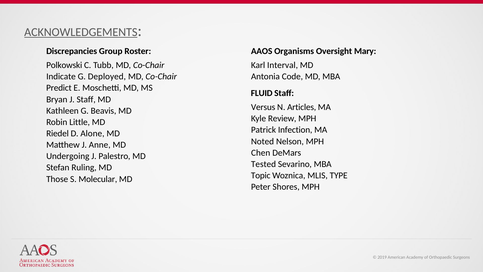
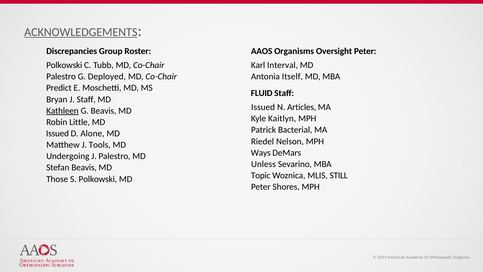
Oversight Mary: Mary -> Peter
Indicate at (61, 77): Indicate -> Palestro
Code: Code -> Itself
Versus at (263, 107): Versus -> Issued
Kathleen underline: none -> present
Review: Review -> Kaitlyn
Infection: Infection -> Bacterial
Riedel at (58, 133): Riedel -> Issued
Noted: Noted -> Riedel
Anne: Anne -> Tools
Chen: Chen -> Ways
Tested: Tested -> Unless
Stefan Ruling: Ruling -> Beavis
TYPE: TYPE -> STILL
S Molecular: Molecular -> Polkowski
